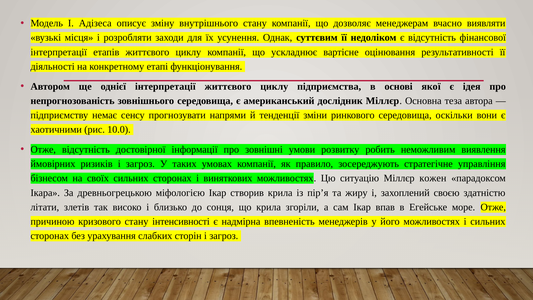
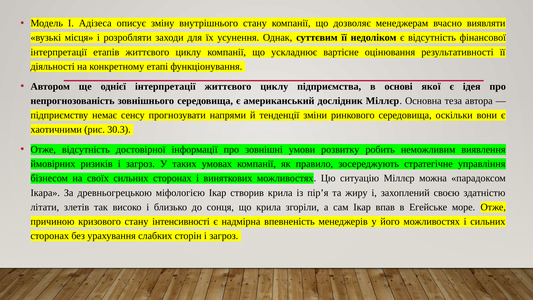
10.0: 10.0 -> 30.3
кожен: кожен -> можна
